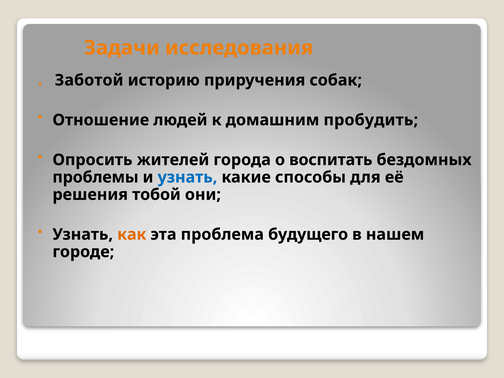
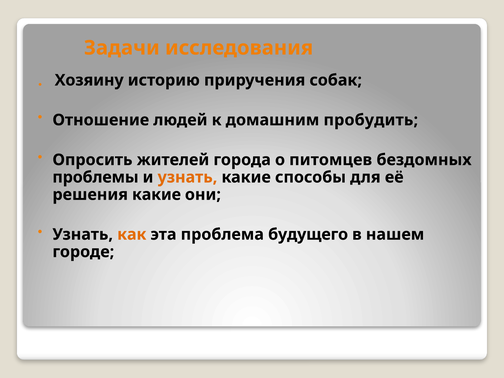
Заботой: Заботой -> Хозяину
воспитать: воспитать -> питомцев
узнать at (187, 177) colour: blue -> orange
решения тобой: тобой -> какие
